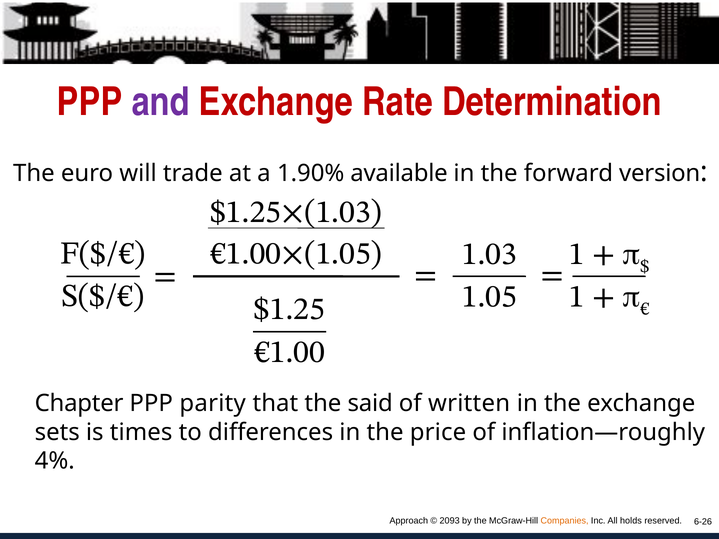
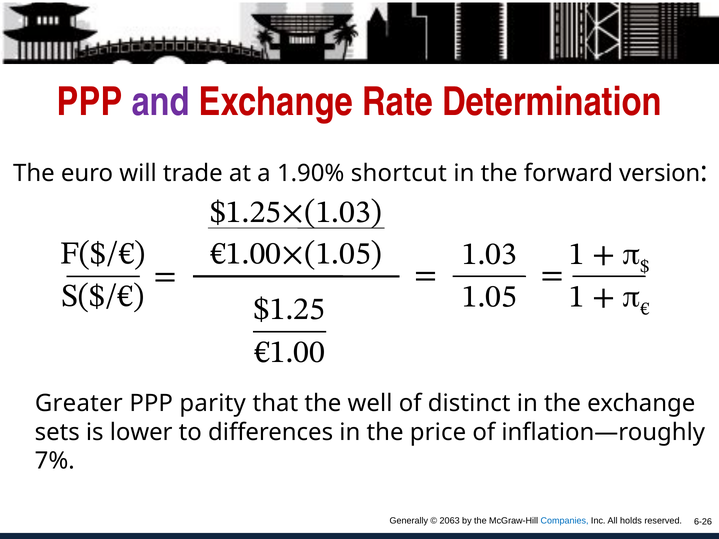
available: available -> shortcut
Chapter: Chapter -> Greater
said: said -> well
written: written -> distinct
times: times -> lower
4%: 4% -> 7%
Approach: Approach -> Generally
2093: 2093 -> 2063
Companies colour: orange -> blue
